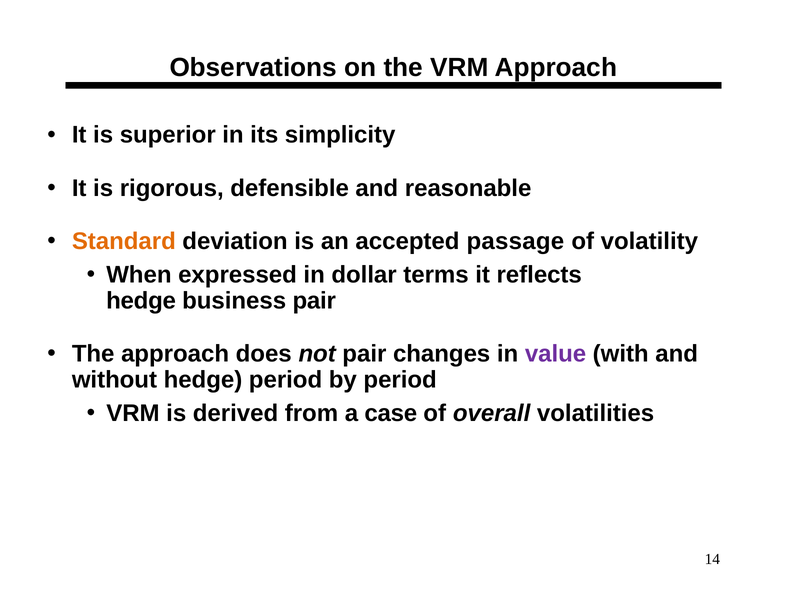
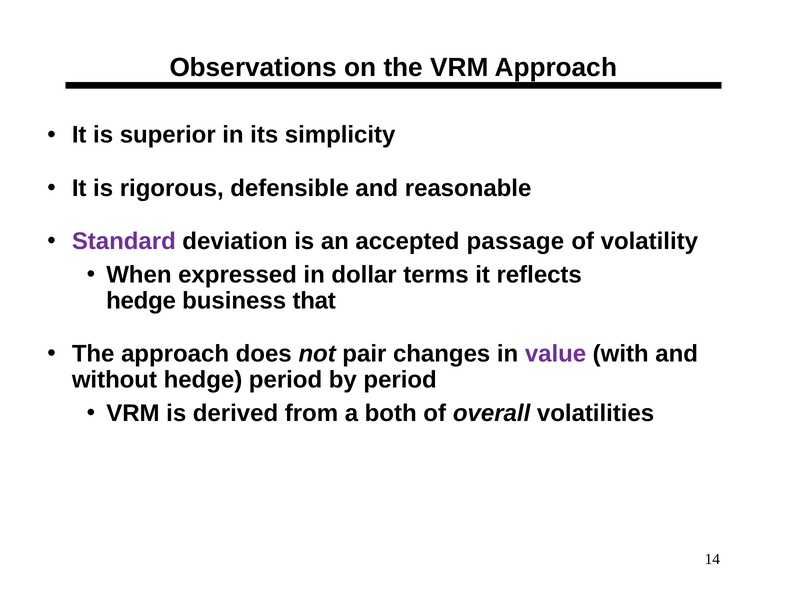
Standard colour: orange -> purple
business pair: pair -> that
case: case -> both
